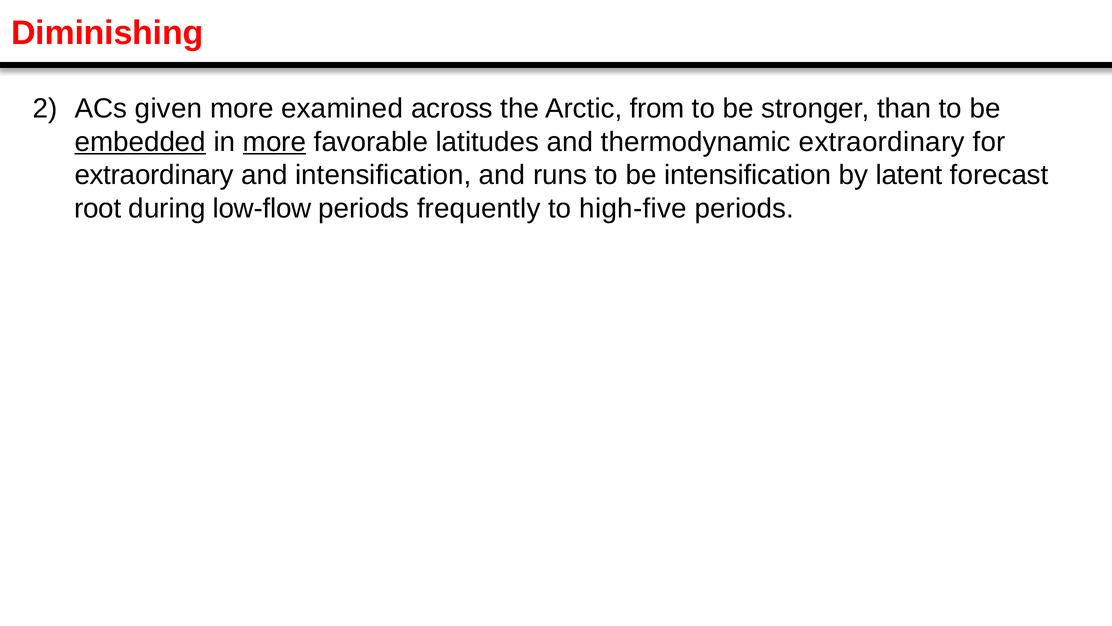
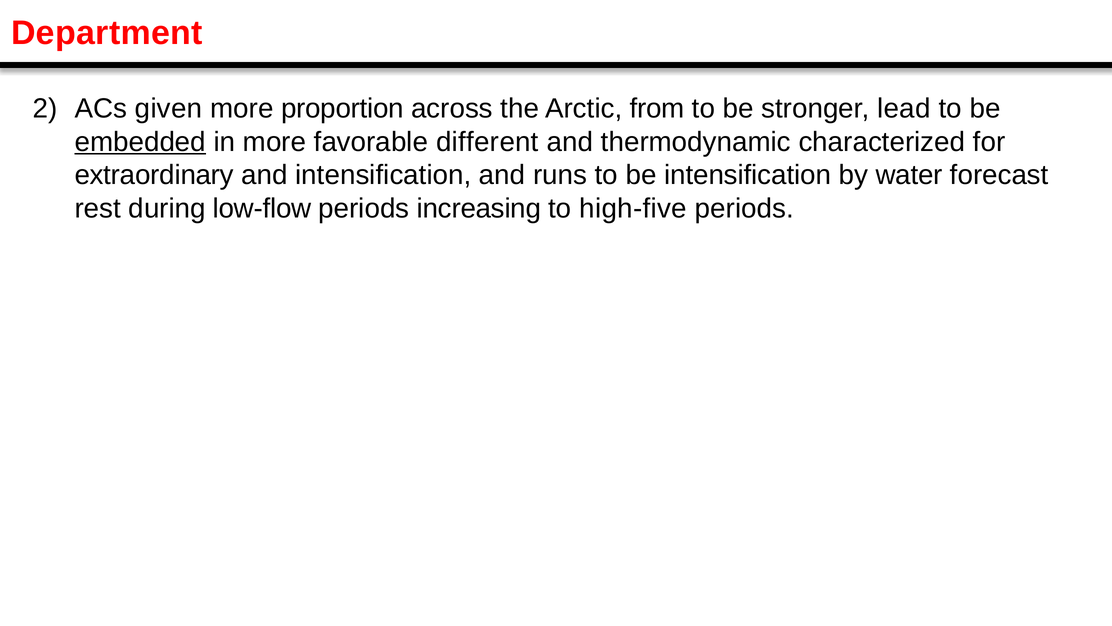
Diminishing: Diminishing -> Department
examined: examined -> proportion
than: than -> lead
more at (275, 142) underline: present -> none
latitudes: latitudes -> different
thermodynamic extraordinary: extraordinary -> characterized
latent: latent -> water
root: root -> rest
frequently: frequently -> increasing
